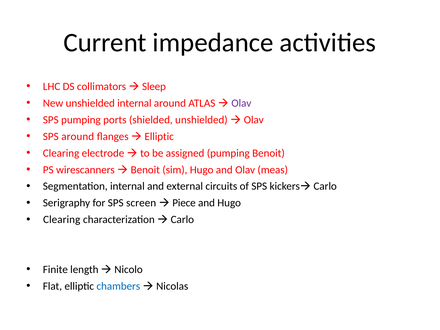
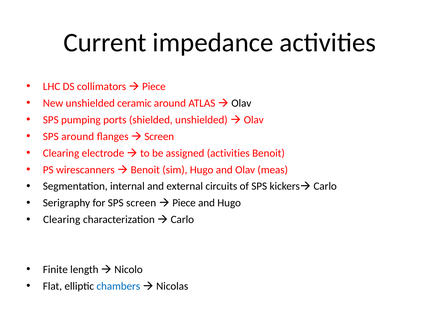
Sleep at (154, 87): Sleep -> Piece
unshielded internal: internal -> ceramic
Olav at (241, 103) colour: purple -> black
Elliptic at (159, 136): Elliptic -> Screen
assigned pumping: pumping -> activities
